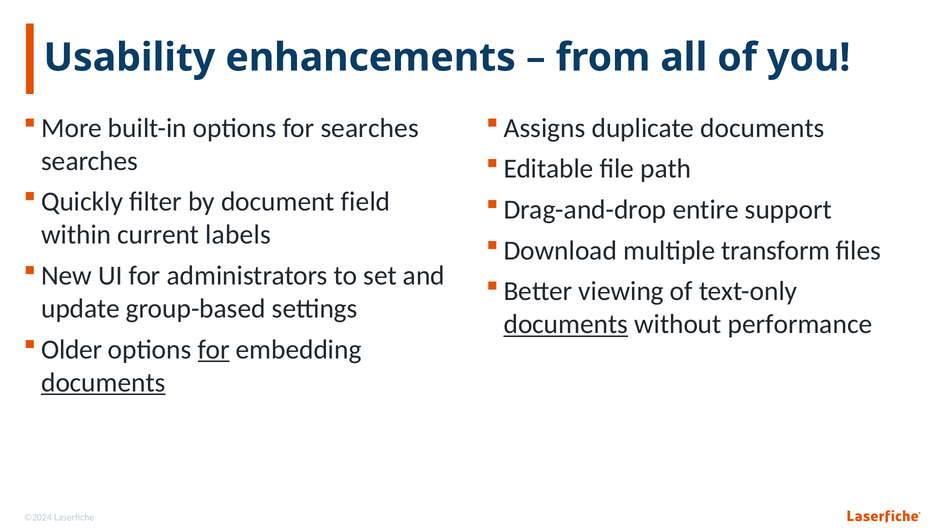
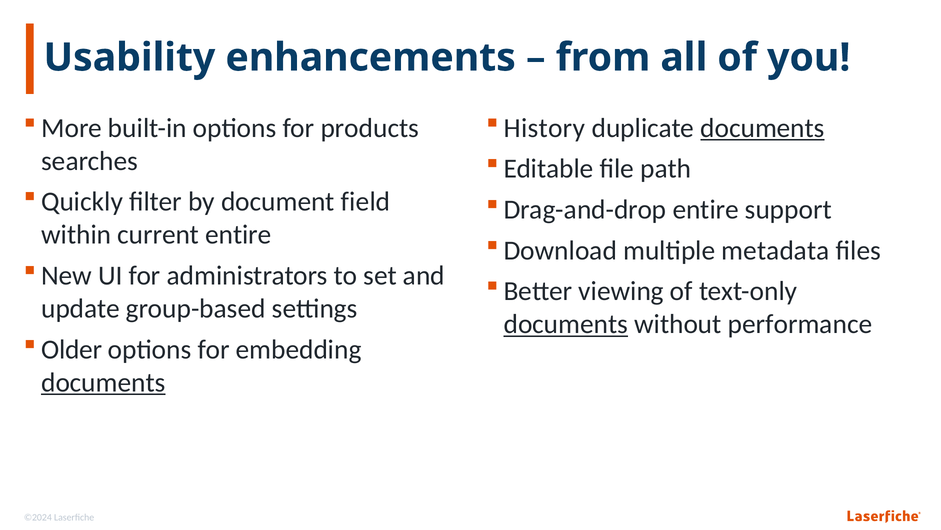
for searches: searches -> products
Assigns: Assigns -> History
documents at (763, 128) underline: none -> present
current labels: labels -> entire
transform: transform -> metadata
for at (214, 349) underline: present -> none
